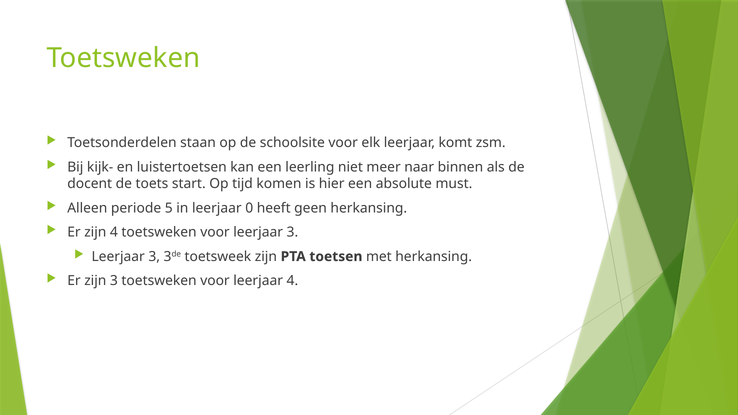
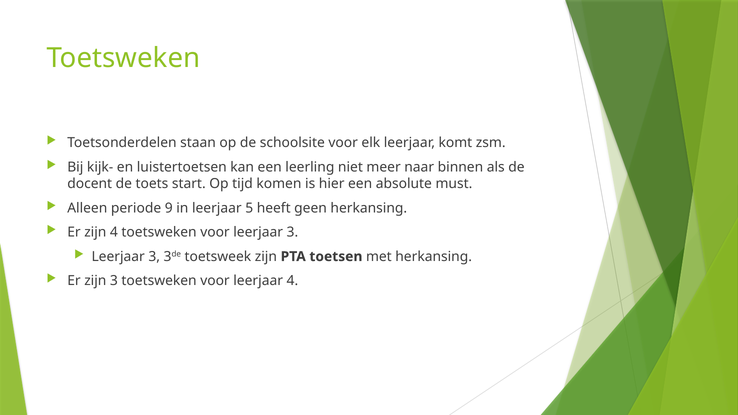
5: 5 -> 9
0: 0 -> 5
